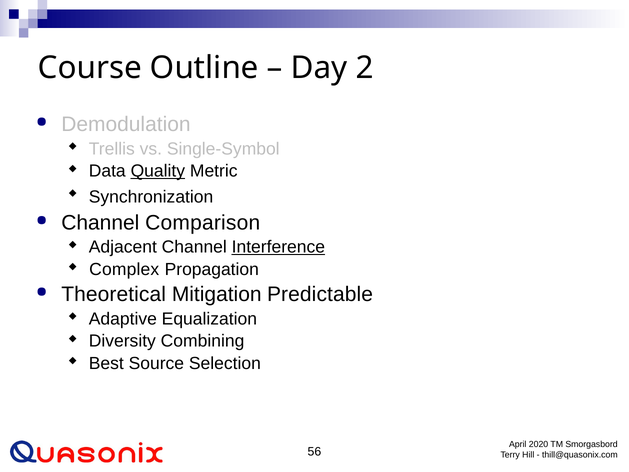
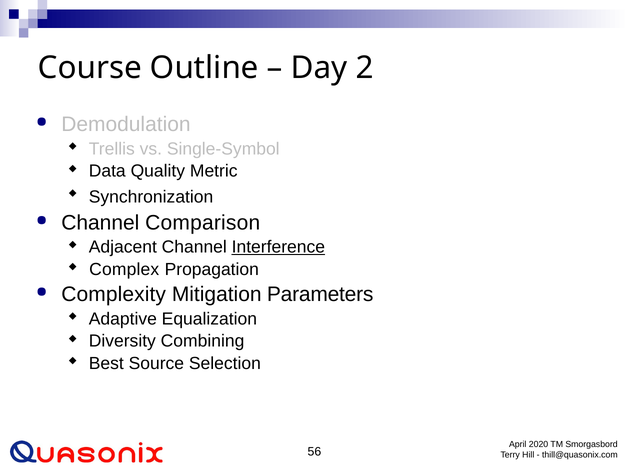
Quality underline: present -> none
Theoretical: Theoretical -> Complexity
Predictable: Predictable -> Parameters
